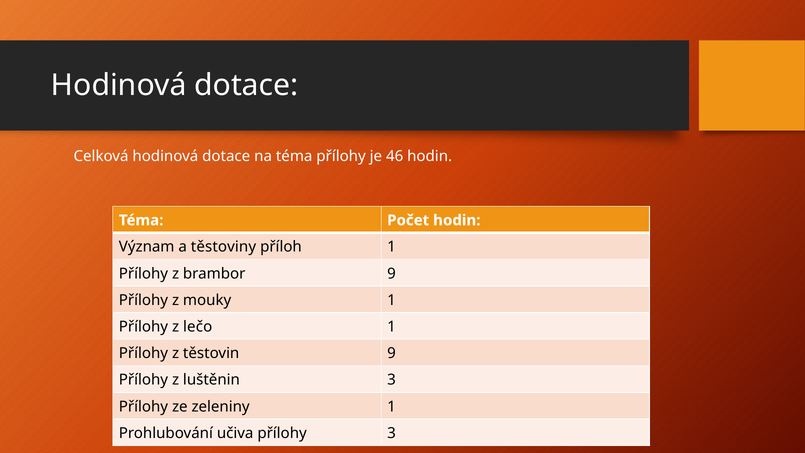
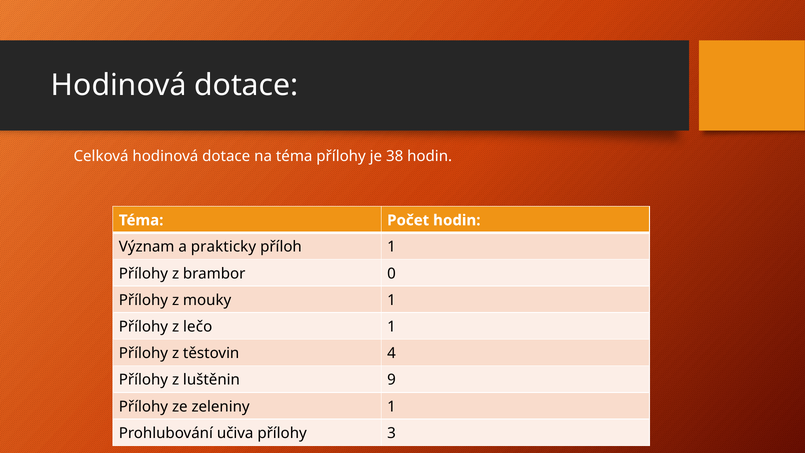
46: 46 -> 38
těstoviny: těstoviny -> prakticky
brambor 9: 9 -> 0
těstovin 9: 9 -> 4
luštěnin 3: 3 -> 9
